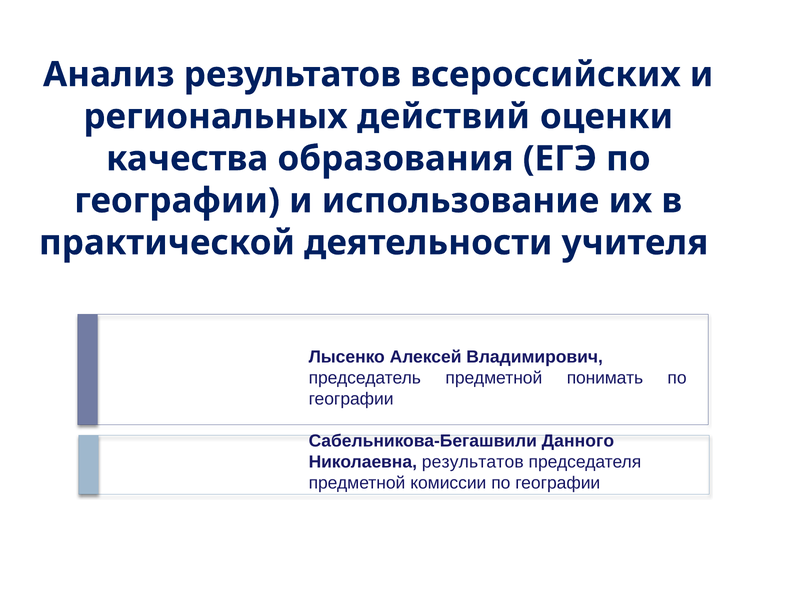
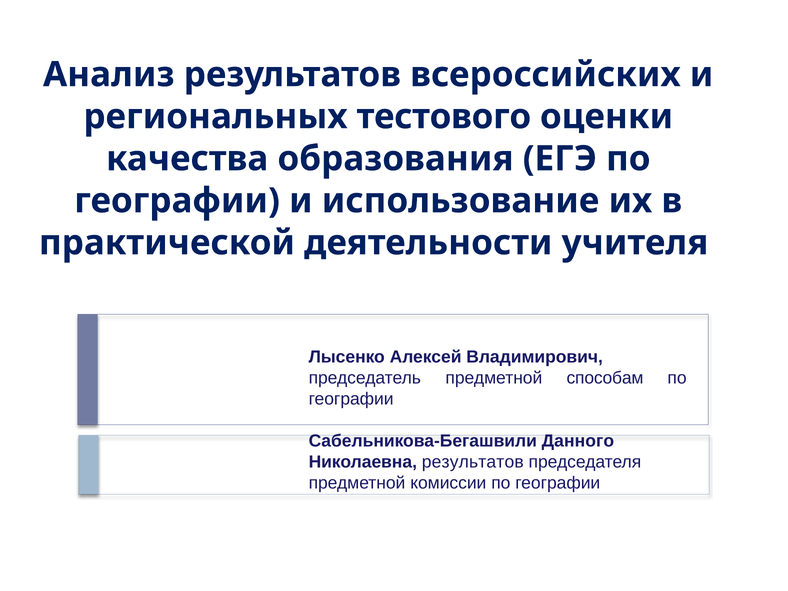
действий: действий -> тестового
понимать: понимать -> способам
